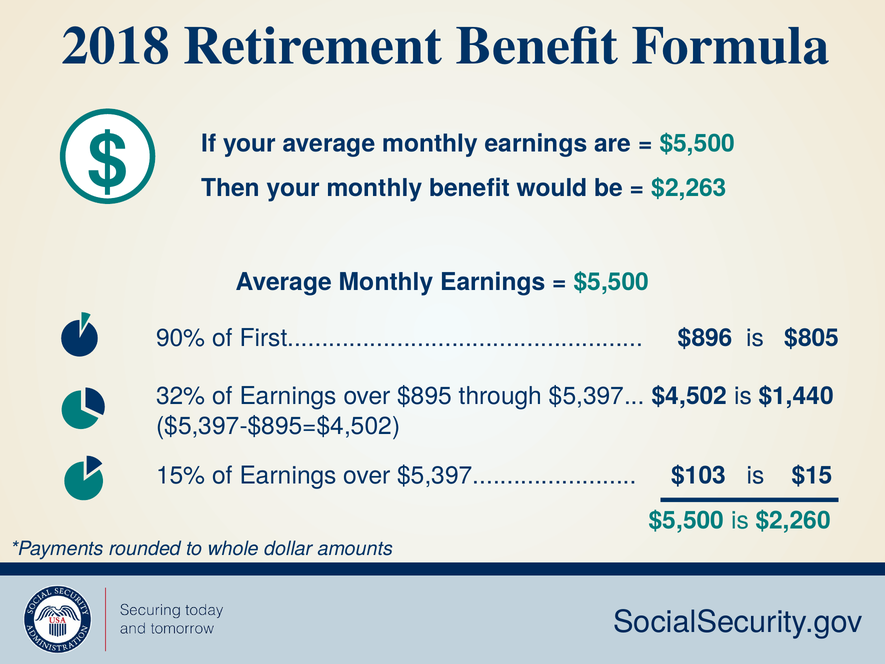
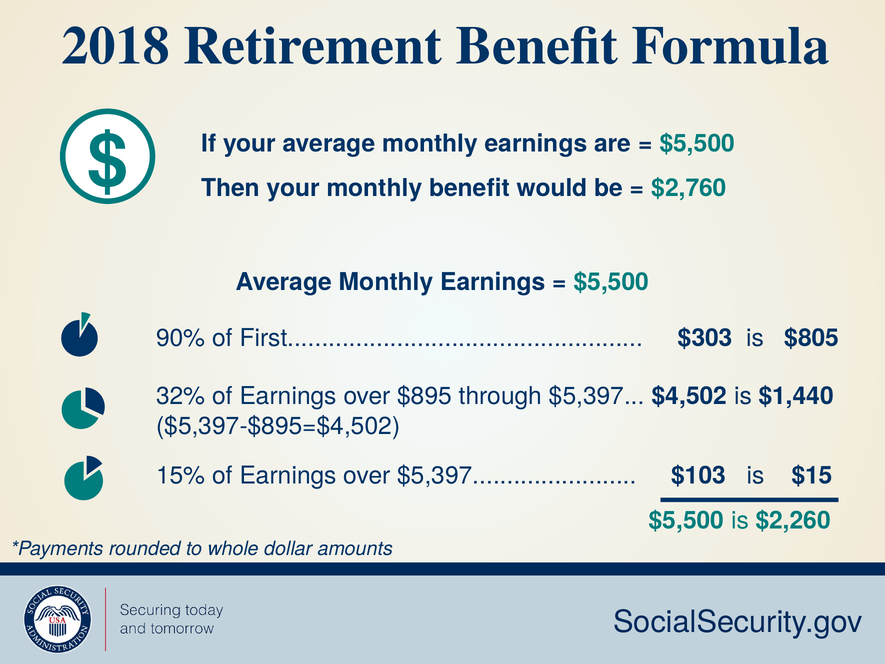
$2,263: $2,263 -> $2,760
$896: $896 -> $303
